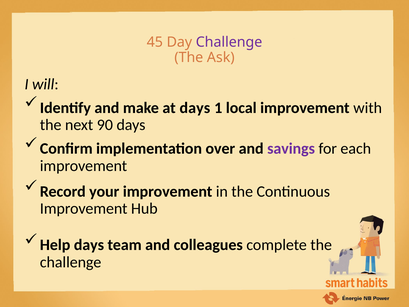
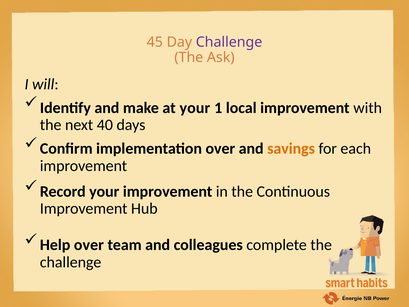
at days: days -> your
90: 90 -> 40
savings colour: purple -> orange
Help days: days -> over
